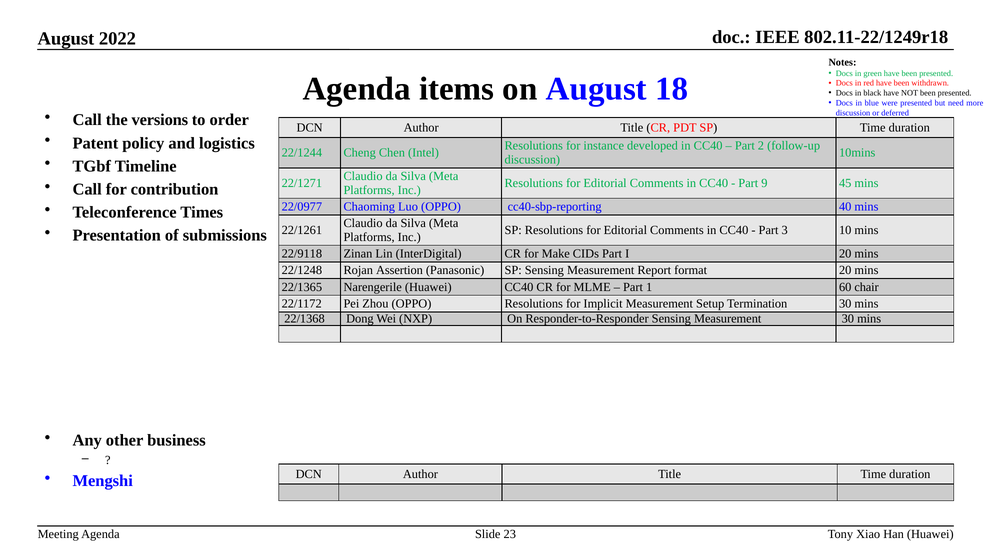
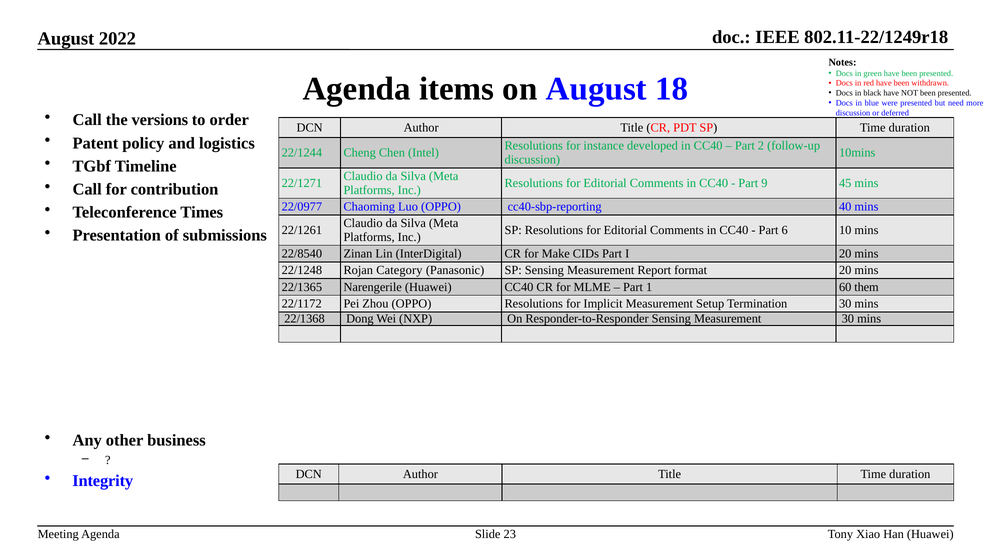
3: 3 -> 6
22/9118: 22/9118 -> 22/8540
Assertion: Assertion -> Category
chair: chair -> them
Mengshi: Mengshi -> Integrity
